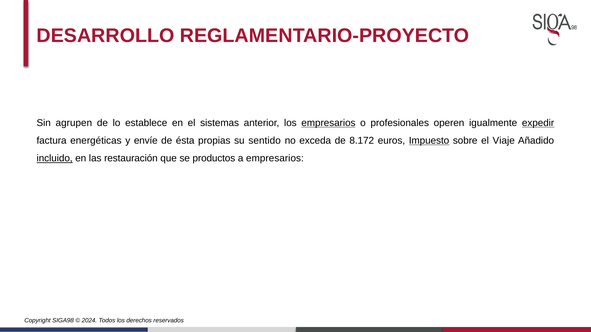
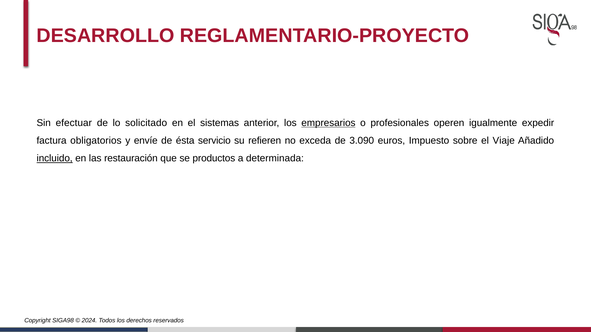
agrupen: agrupen -> efectuar
establece: establece -> solicitado
expedir underline: present -> none
energéticas: energéticas -> obligatorios
propias: propias -> servicio
sentido: sentido -> refieren
8.172: 8.172 -> 3.090
Impuesto underline: present -> none
a empresarios: empresarios -> determinada
